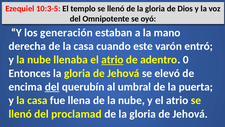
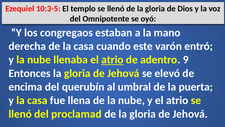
generación: generación -> congregaos
0: 0 -> 9
del at (52, 87) underline: present -> none
